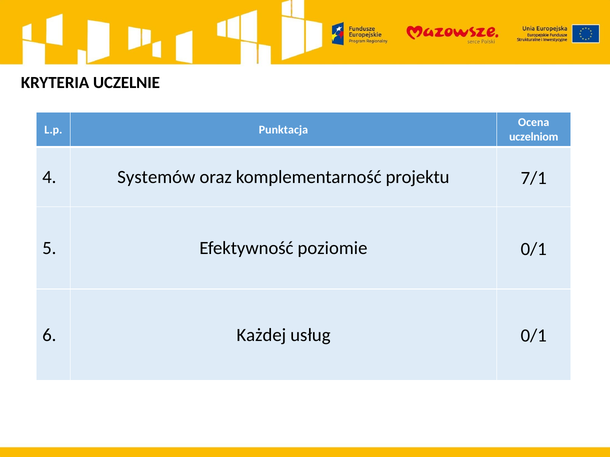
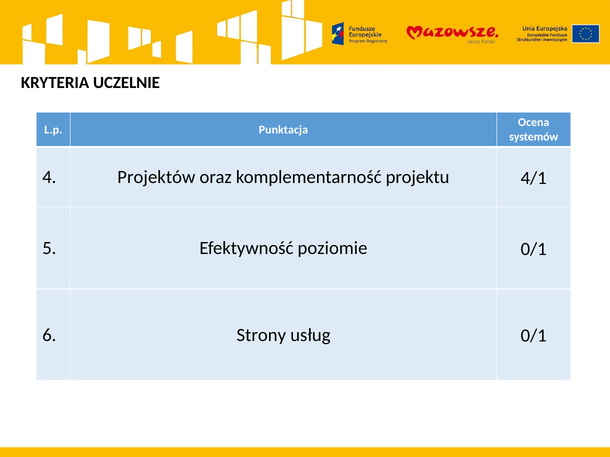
uczelniom: uczelniom -> systemów
Systemów: Systemów -> Projektów
7/1: 7/1 -> 4/1
Każdej: Każdej -> Strony
